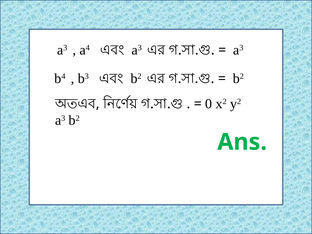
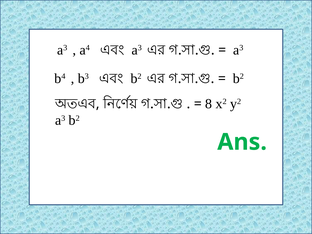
0: 0 -> 8
